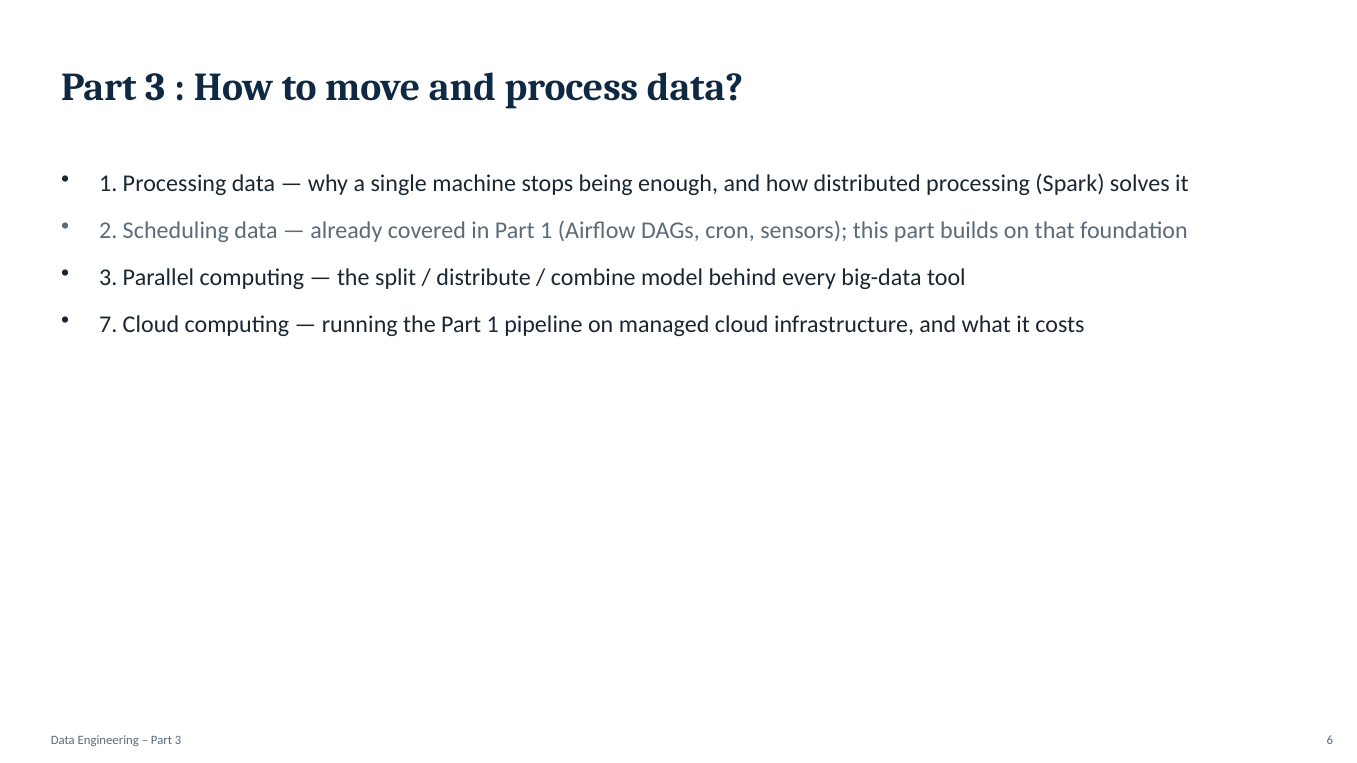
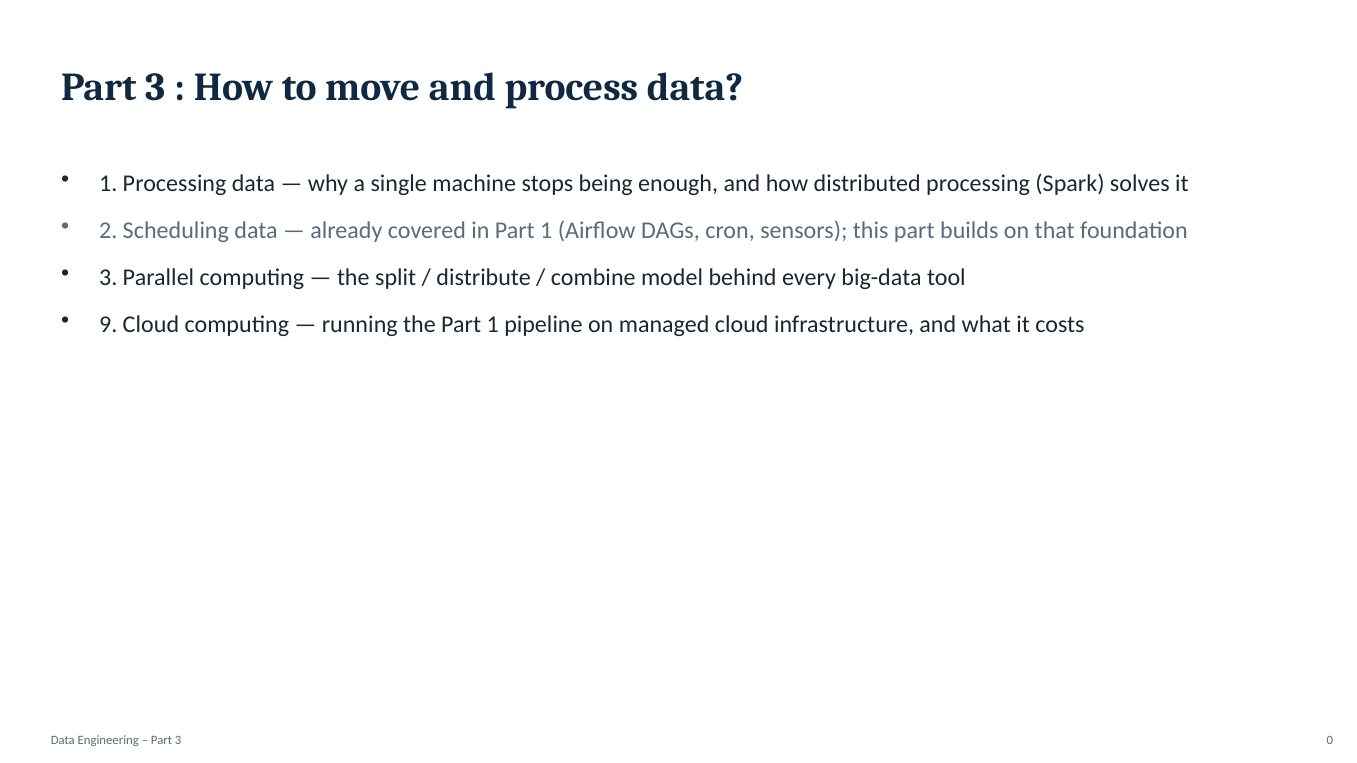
7: 7 -> 9
6: 6 -> 0
